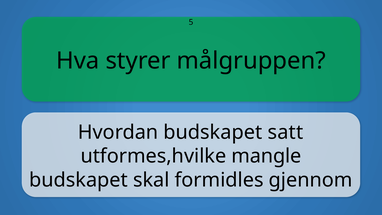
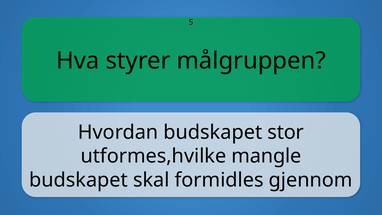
satt: satt -> stor
